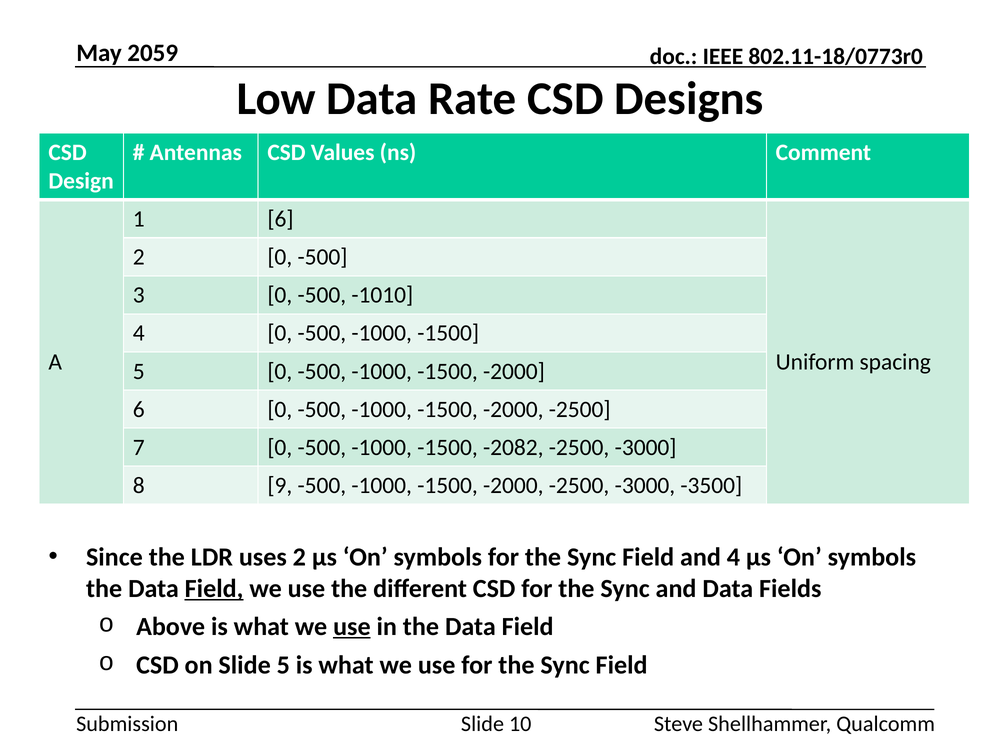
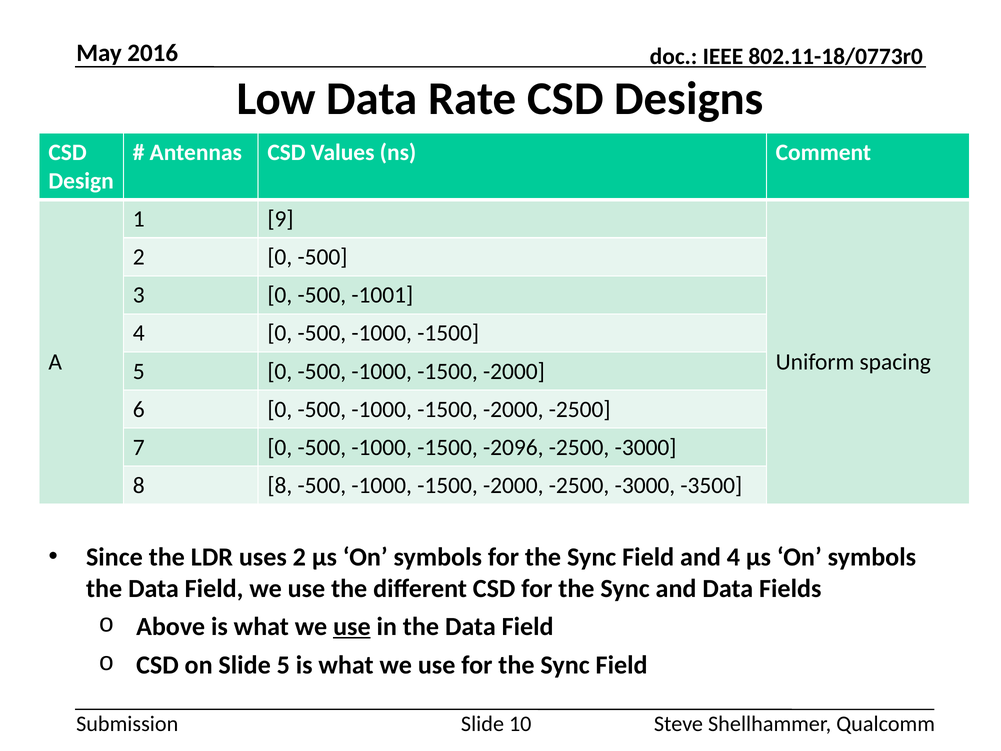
2059: 2059 -> 2016
1 6: 6 -> 9
-1010: -1010 -> -1001
-2082: -2082 -> -2096
8 9: 9 -> 8
Field at (214, 588) underline: present -> none
